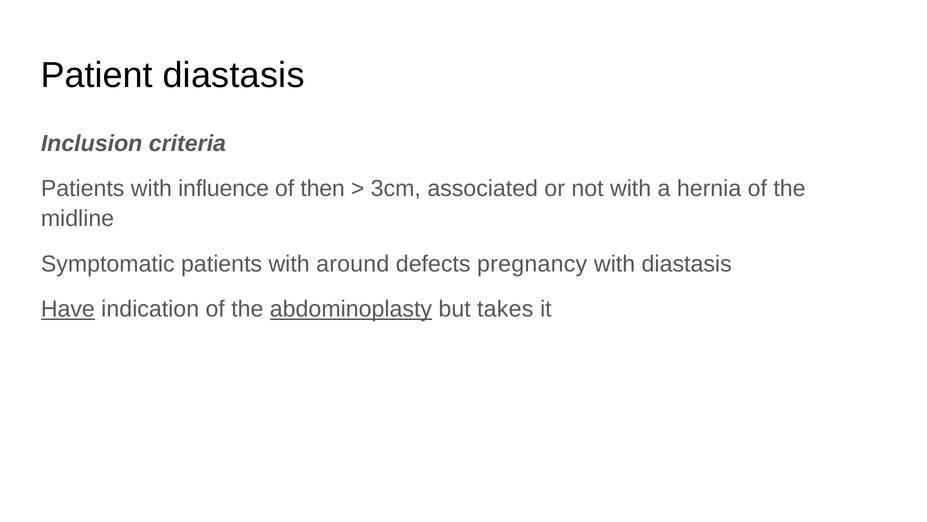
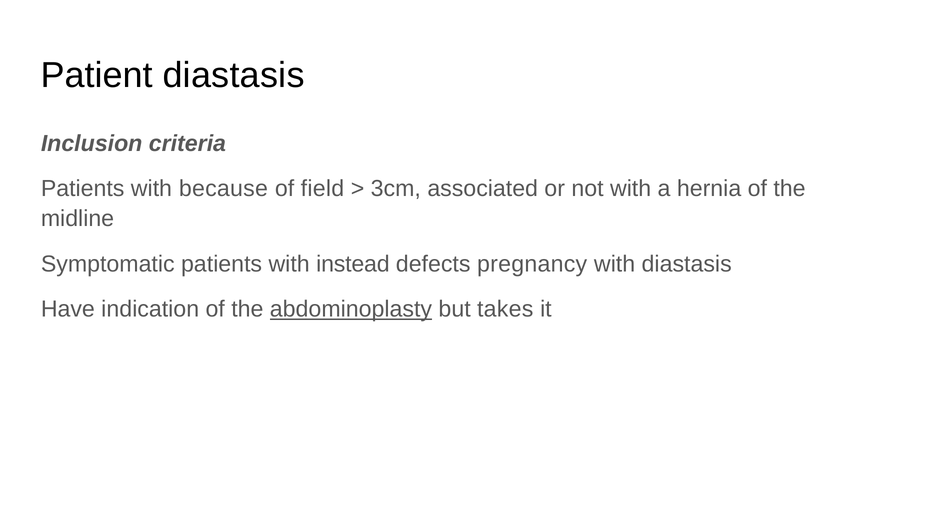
influence: influence -> because
then: then -> field
around: around -> instead
Have underline: present -> none
